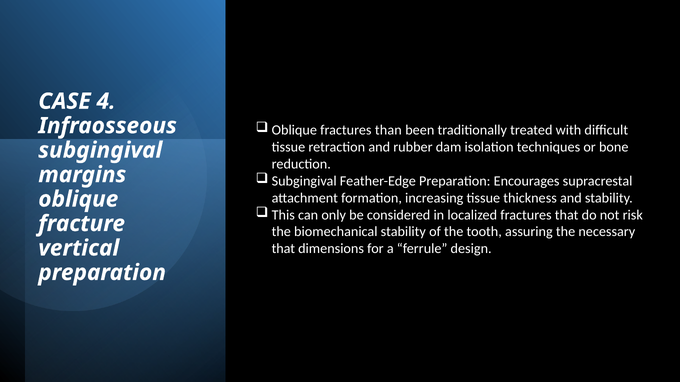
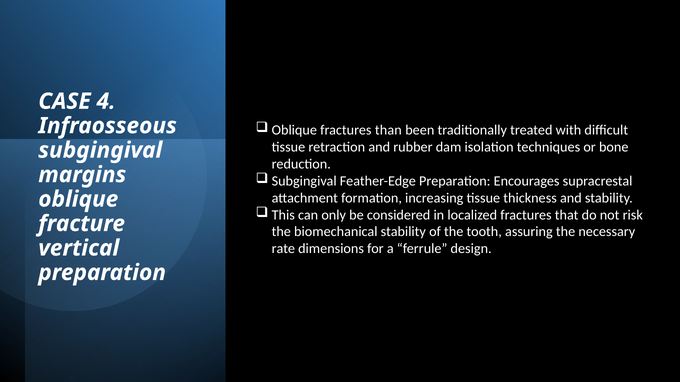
that at (283, 249): that -> rate
